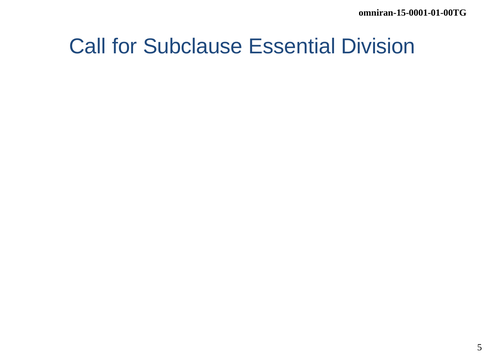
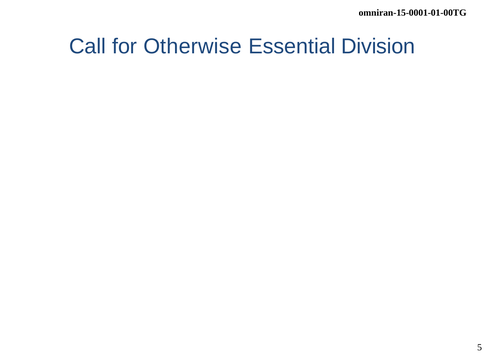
Subclause: Subclause -> Otherwise
